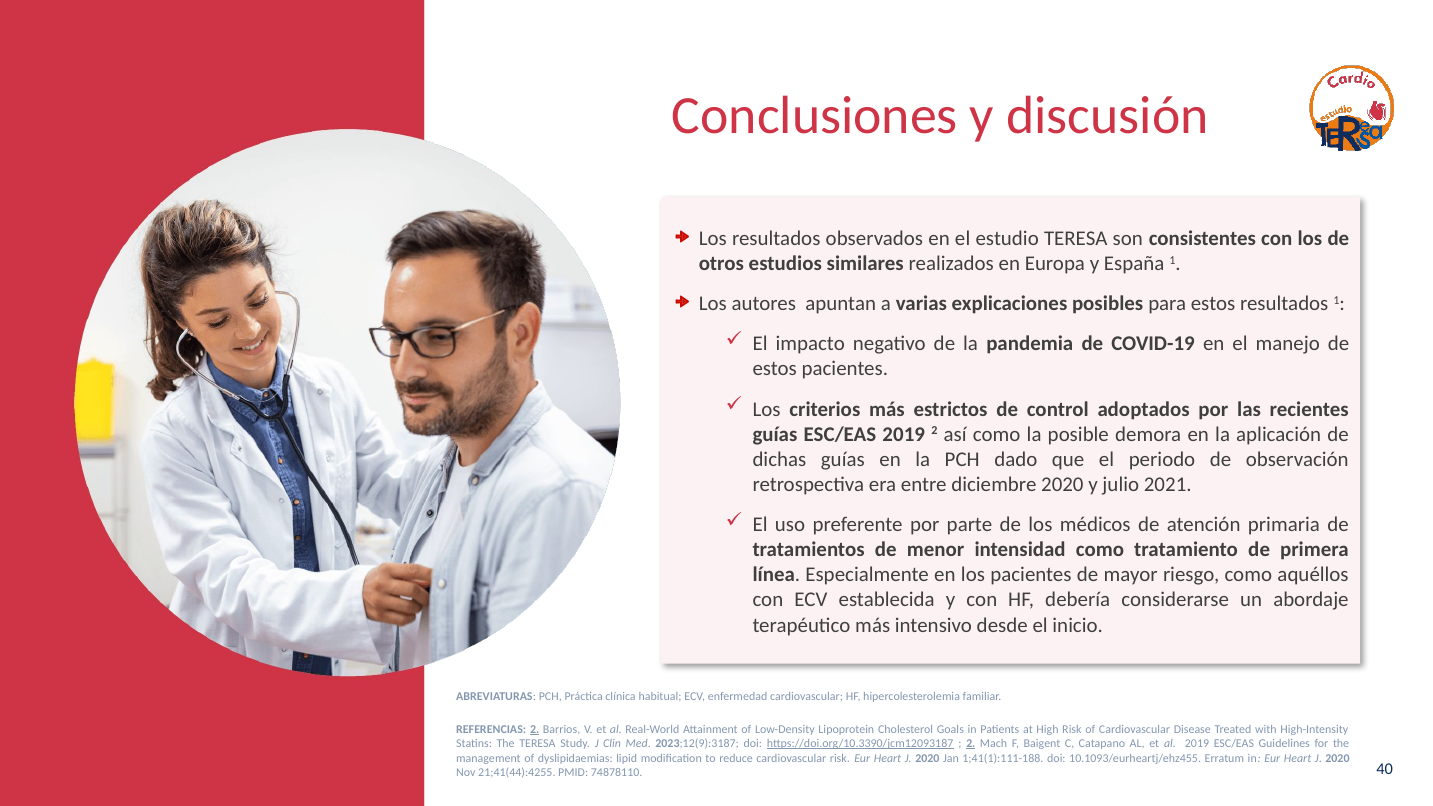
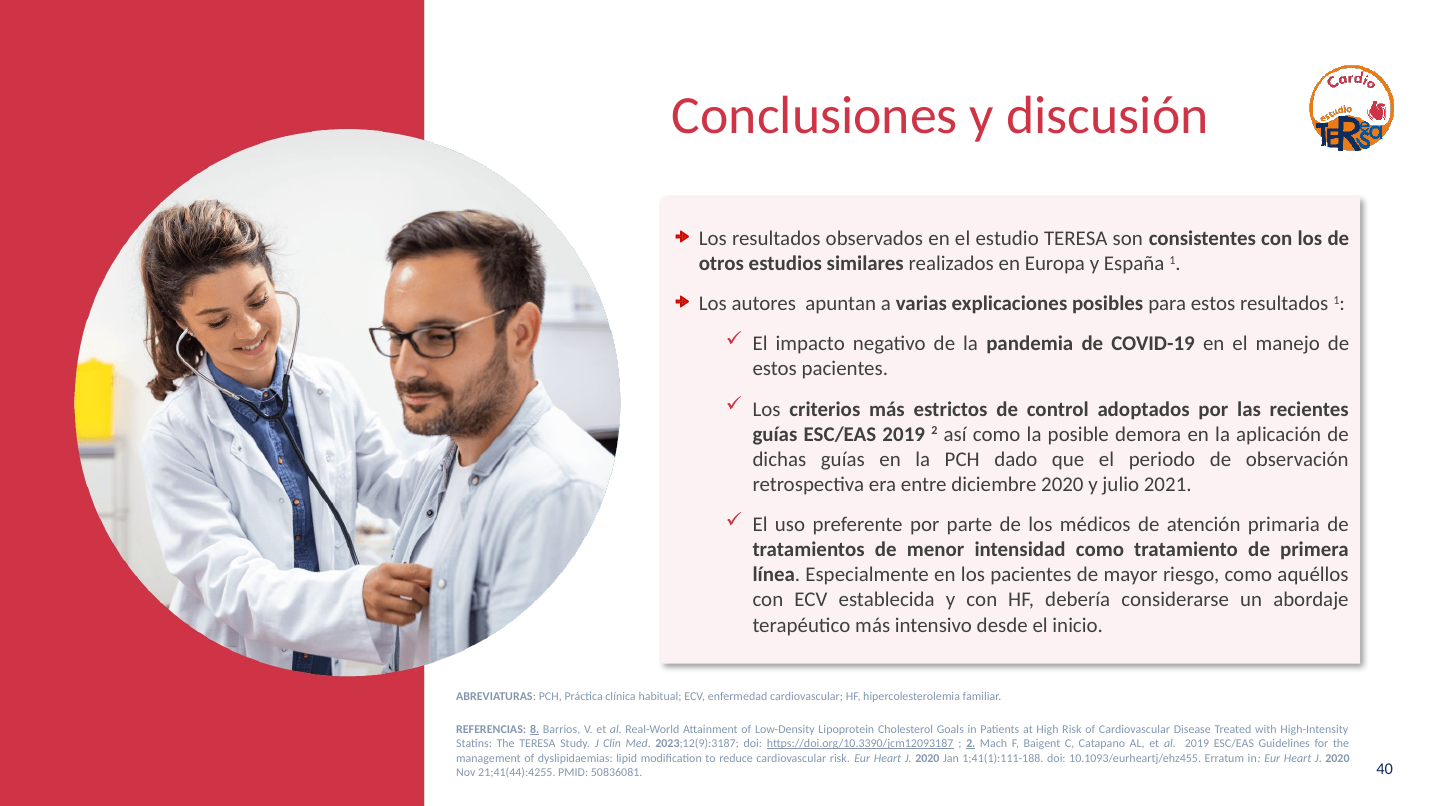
REFERENCIAS 2: 2 -> 8
74878110: 74878110 -> 50836081
